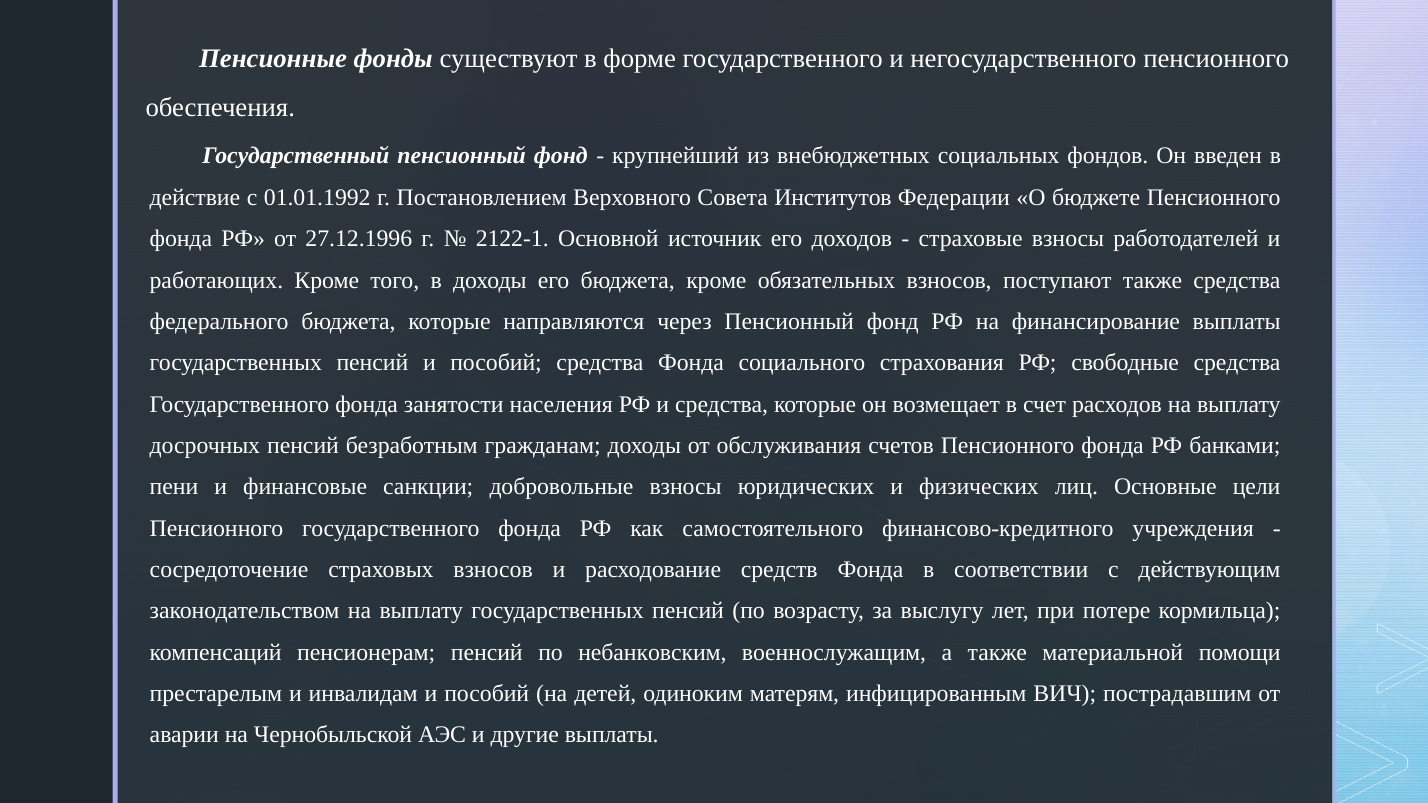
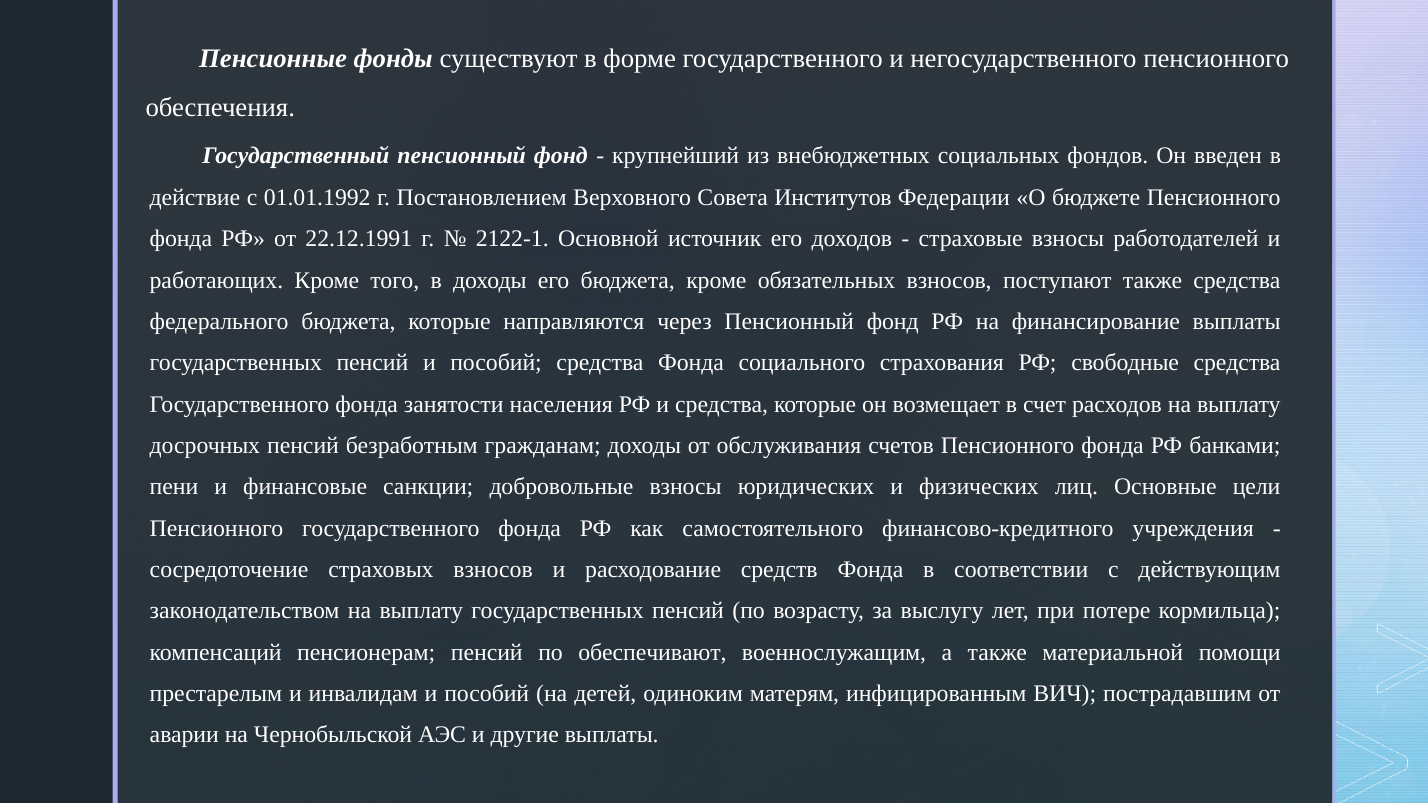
27.12.1996: 27.12.1996 -> 22.12.1991
небанковским: небанковским -> обеспечивают
